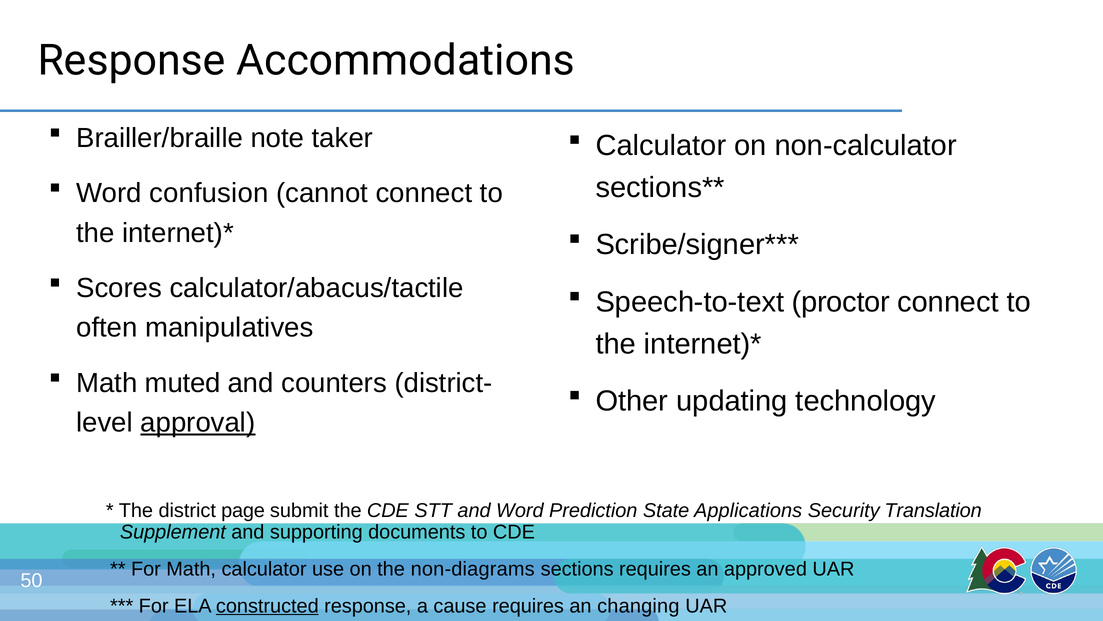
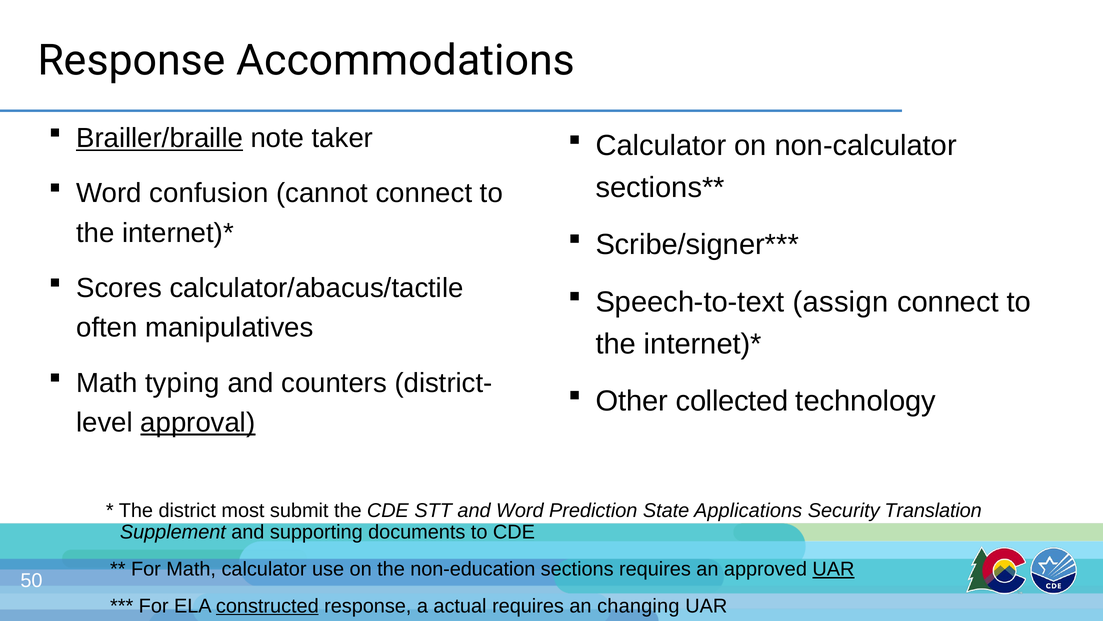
Brailler/braille underline: none -> present
proctor: proctor -> assign
muted: muted -> typing
updating: updating -> collected
page: page -> most
non-diagrams: non-diagrams -> non-education
UAR at (833, 569) underline: none -> present
cause: cause -> actual
